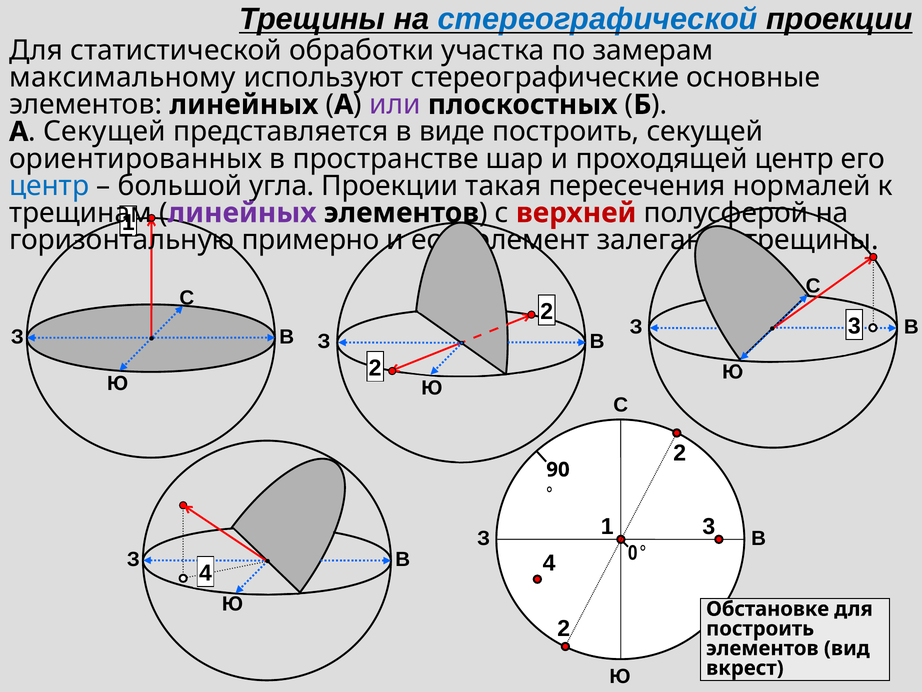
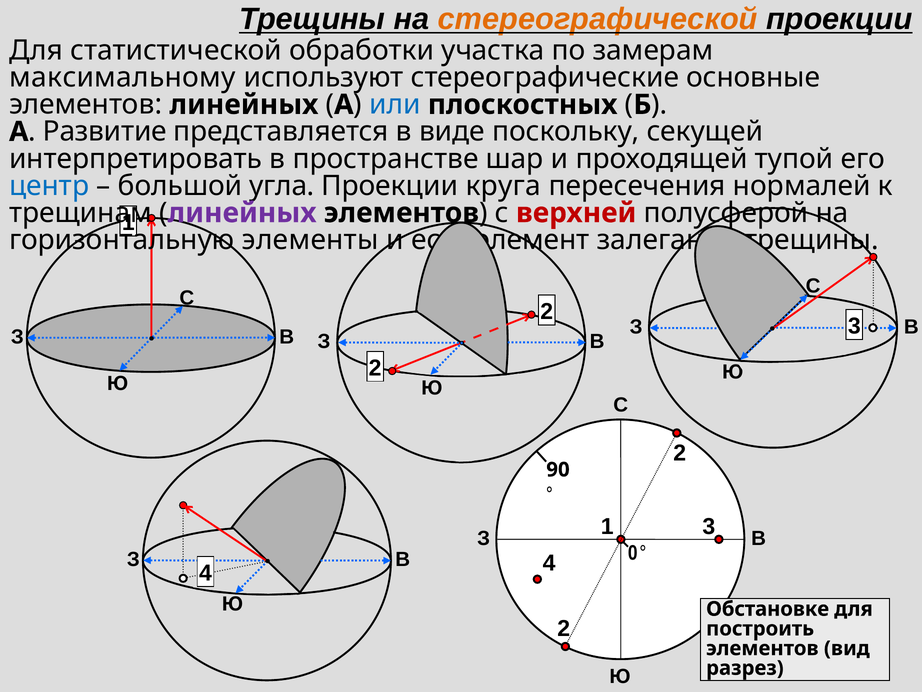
стереографической colour: blue -> orange
или colour: purple -> blue
Секущей at (104, 132): Секущей -> Развитие
виде построить: построить -> поскольку
ориентированных: ориентированных -> интерпретировать
проходящей центр: центр -> тупой
такая: такая -> круга
примерно: примерно -> элементы
вкрест: вкрест -> разрез
